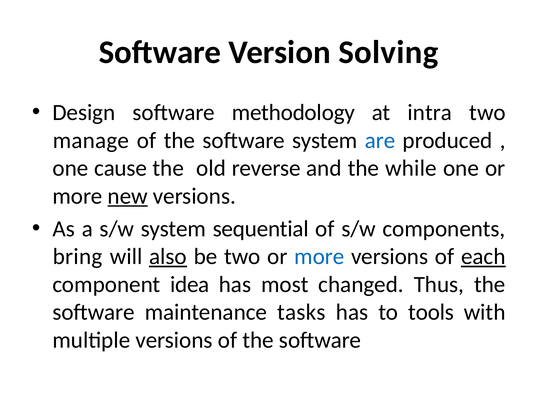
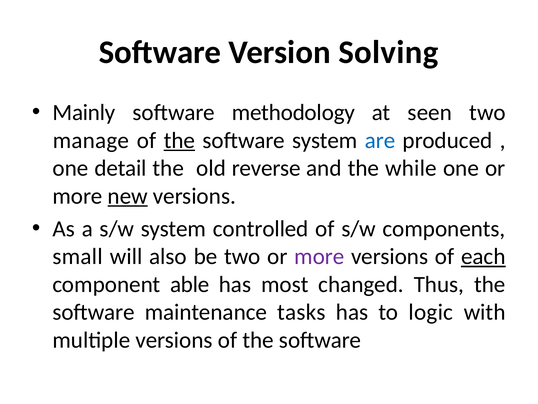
Design: Design -> Mainly
intra: intra -> seen
the at (179, 140) underline: none -> present
cause: cause -> detail
sequential: sequential -> controlled
bring: bring -> small
also underline: present -> none
more at (319, 256) colour: blue -> purple
idea: idea -> able
tools: tools -> logic
